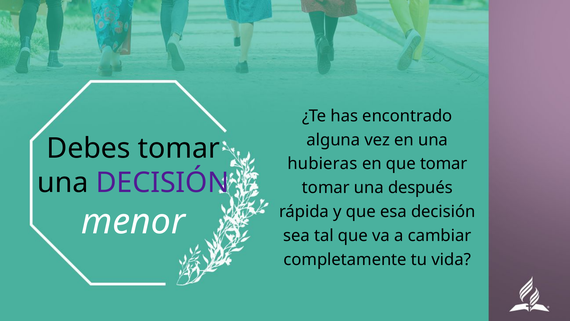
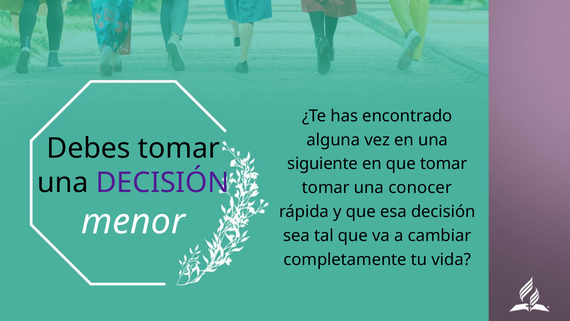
hubieras: hubieras -> siguiente
después: después -> conocer
